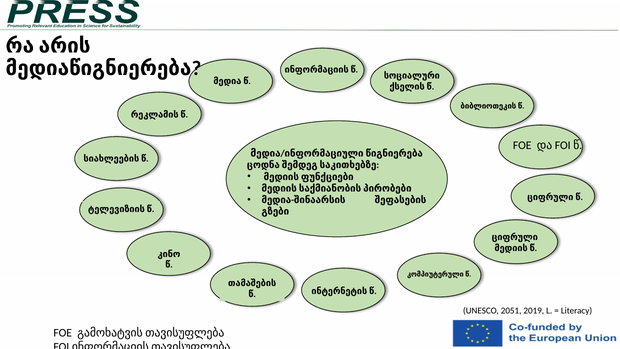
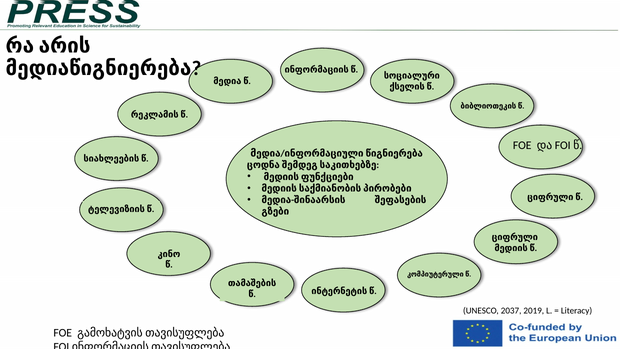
2051: 2051 -> 2037
